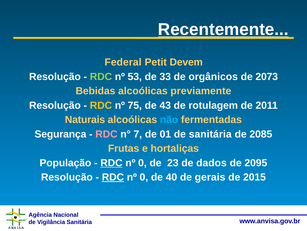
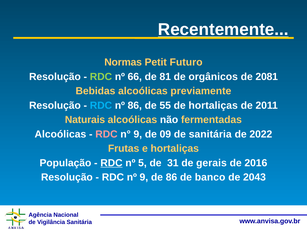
Federal: Federal -> Normas
Devem: Devem -> Futuro
53: 53 -> 66
33: 33 -> 81
2073: 2073 -> 2081
RDC at (101, 105) colour: yellow -> light blue
nº 75: 75 -> 86
43: 43 -> 55
de rotulagem: rotulagem -> hortaliças
não colour: light blue -> white
Segurança at (60, 134): Segurança -> Alcoólicas
n° 7: 7 -> 9
01: 01 -> 09
2085: 2085 -> 2022
0 at (142, 162): 0 -> 5
23: 23 -> 31
dados: dados -> gerais
2095: 2095 -> 2016
RDC at (113, 177) underline: present -> none
0 at (144, 177): 0 -> 9
de 40: 40 -> 86
gerais: gerais -> banco
2015: 2015 -> 2043
